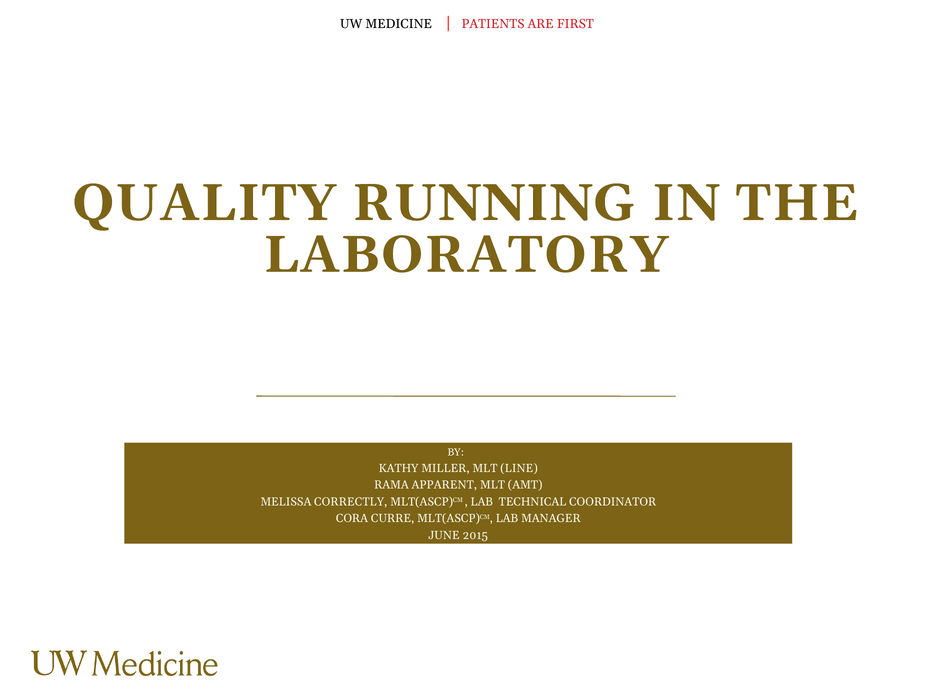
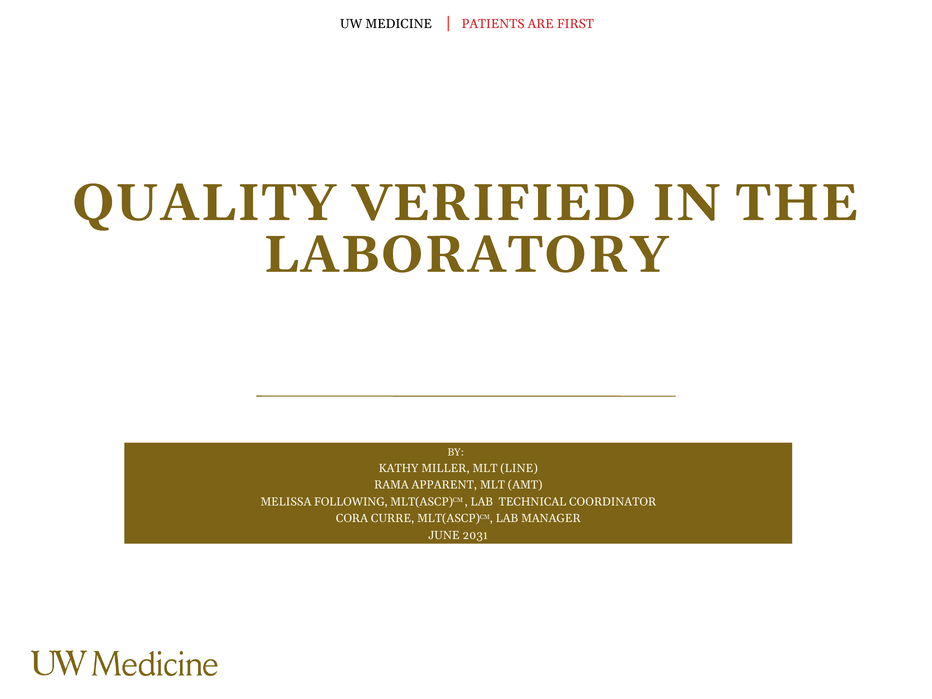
RUNNING: RUNNING -> VERIFIED
CORRECTLY: CORRECTLY -> FOLLOWING
2015: 2015 -> 2031
